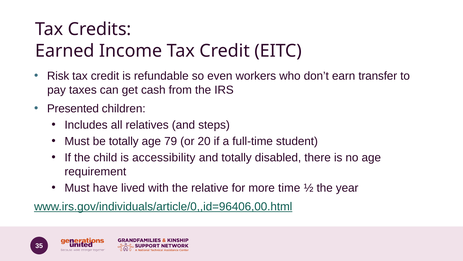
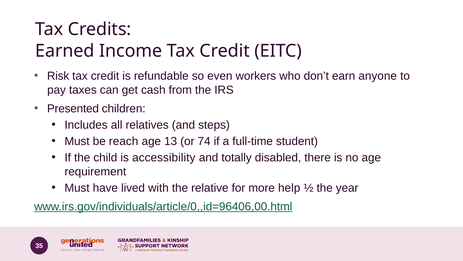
transfer: transfer -> anyone
be totally: totally -> reach
79: 79 -> 13
20: 20 -> 74
time: time -> help
